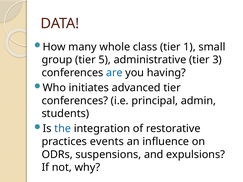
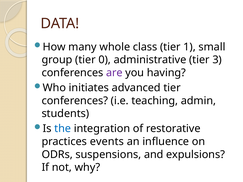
5: 5 -> 0
are colour: blue -> purple
principal: principal -> teaching
